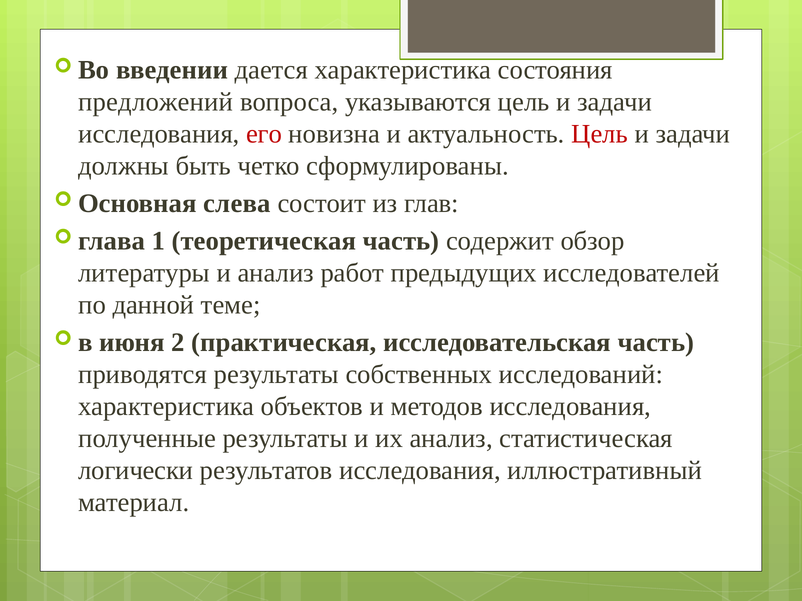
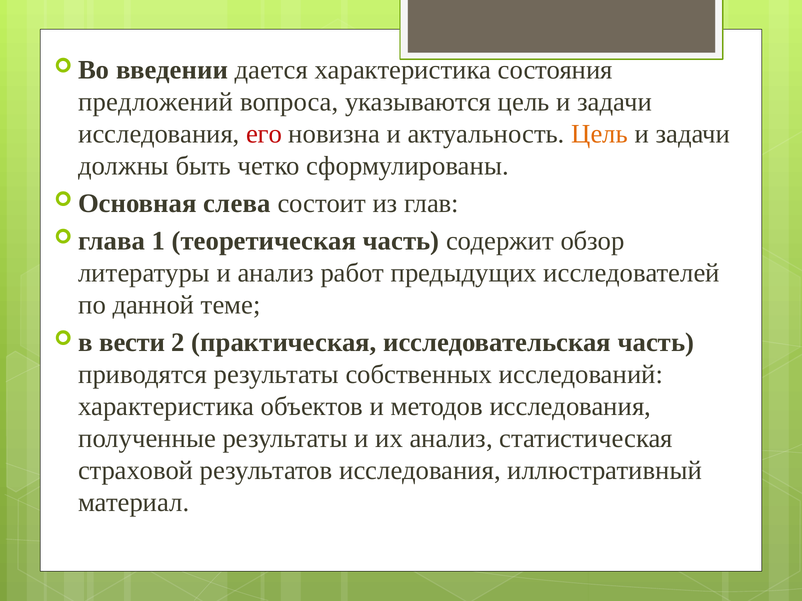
Цель at (600, 134) colour: red -> orange
июня: июня -> вести
логически: логически -> страховой
